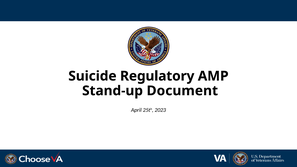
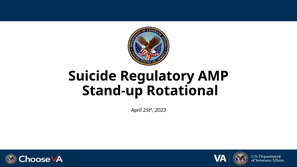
Document: Document -> Rotational
